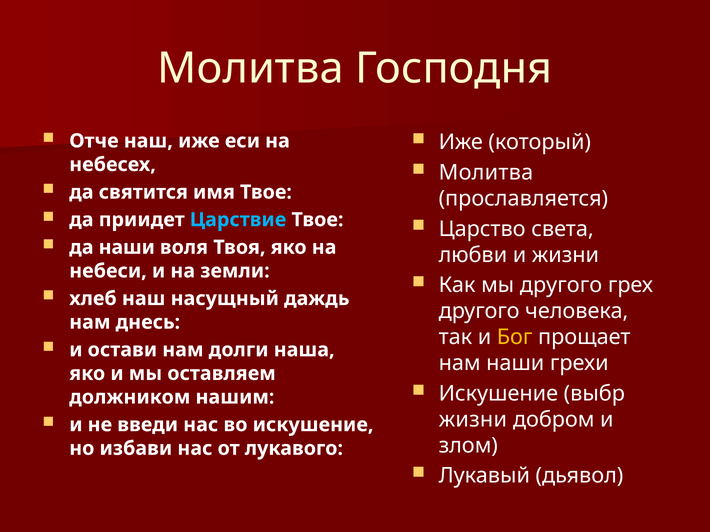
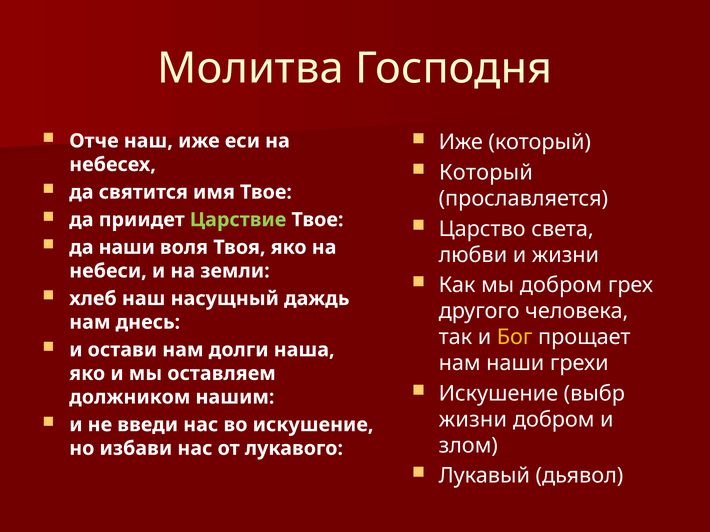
Молитва at (486, 173): Молитва -> Который
Царствие colour: light blue -> light green
мы другого: другого -> добром
